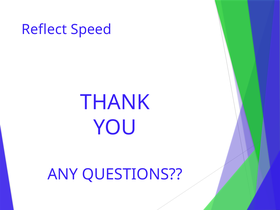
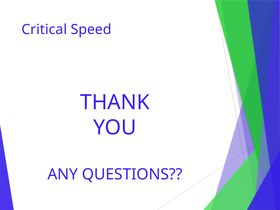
Reflect: Reflect -> Critical
